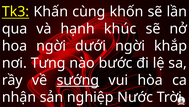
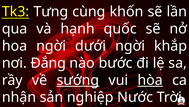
Khấn: Khấn -> Tưng
khúc: khúc -> quốc
Tưng: Tưng -> Đắng
hòa underline: none -> present
